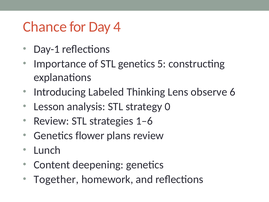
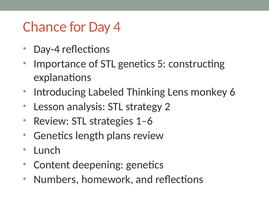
Day-1: Day-1 -> Day-4
observe: observe -> monkey
0: 0 -> 2
flower: flower -> length
Together: Together -> Numbers
